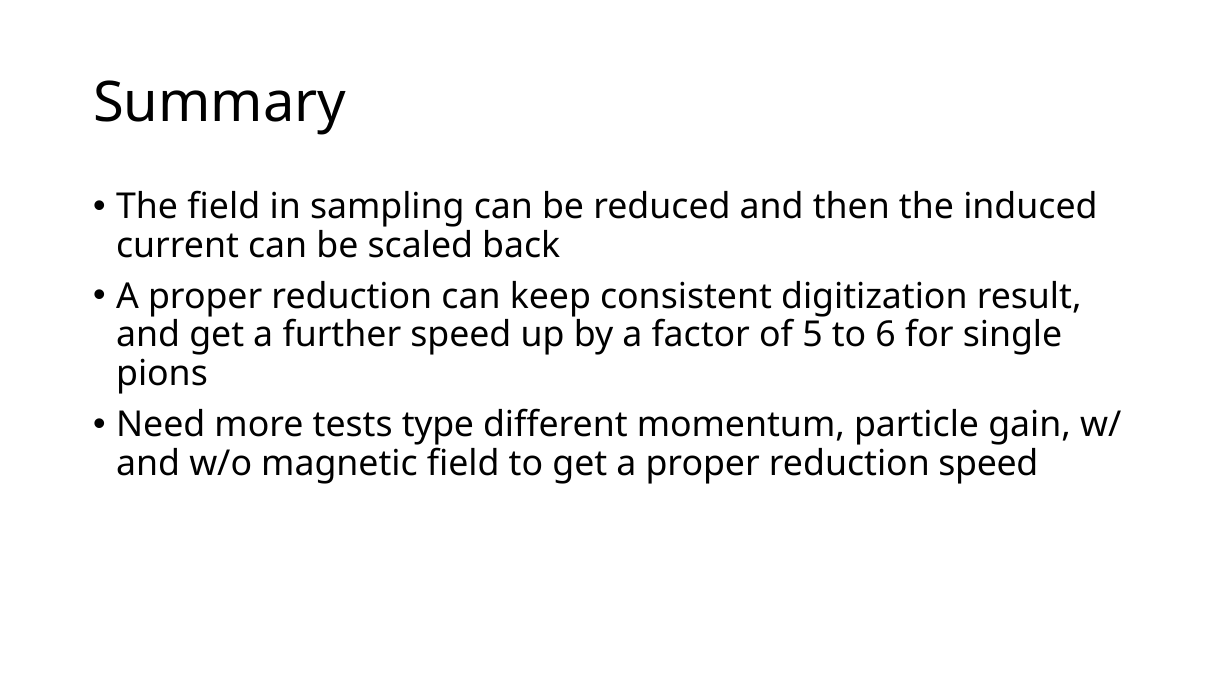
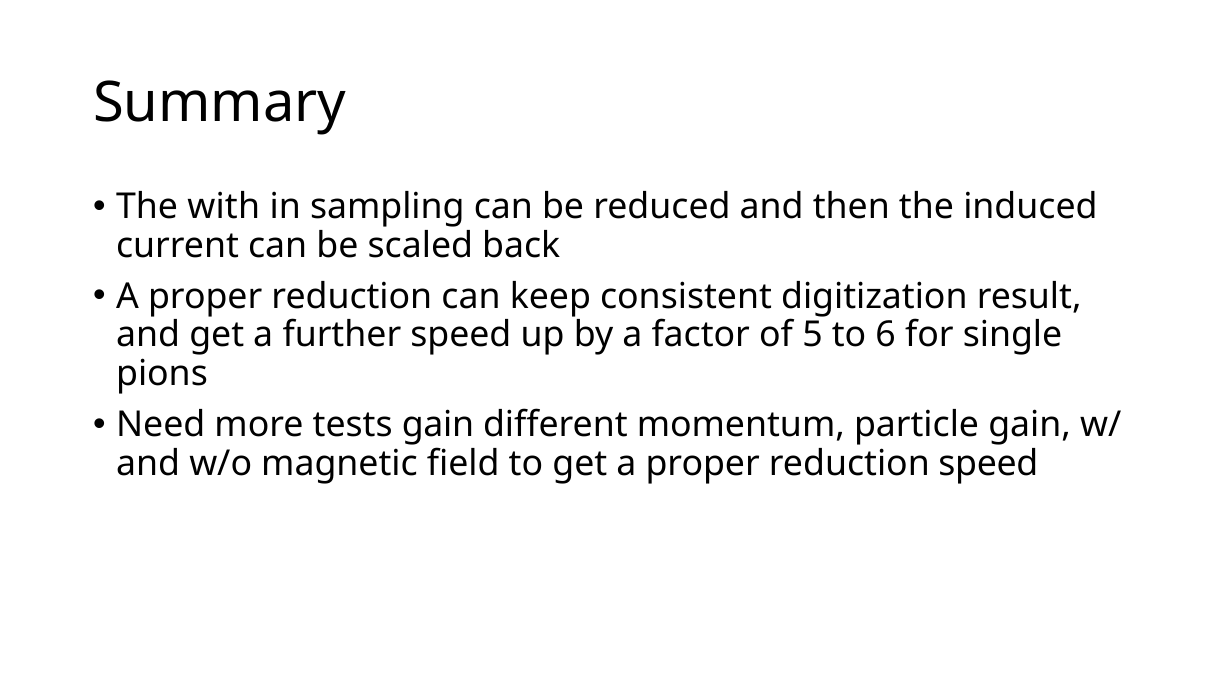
The field: field -> with
tests type: type -> gain
